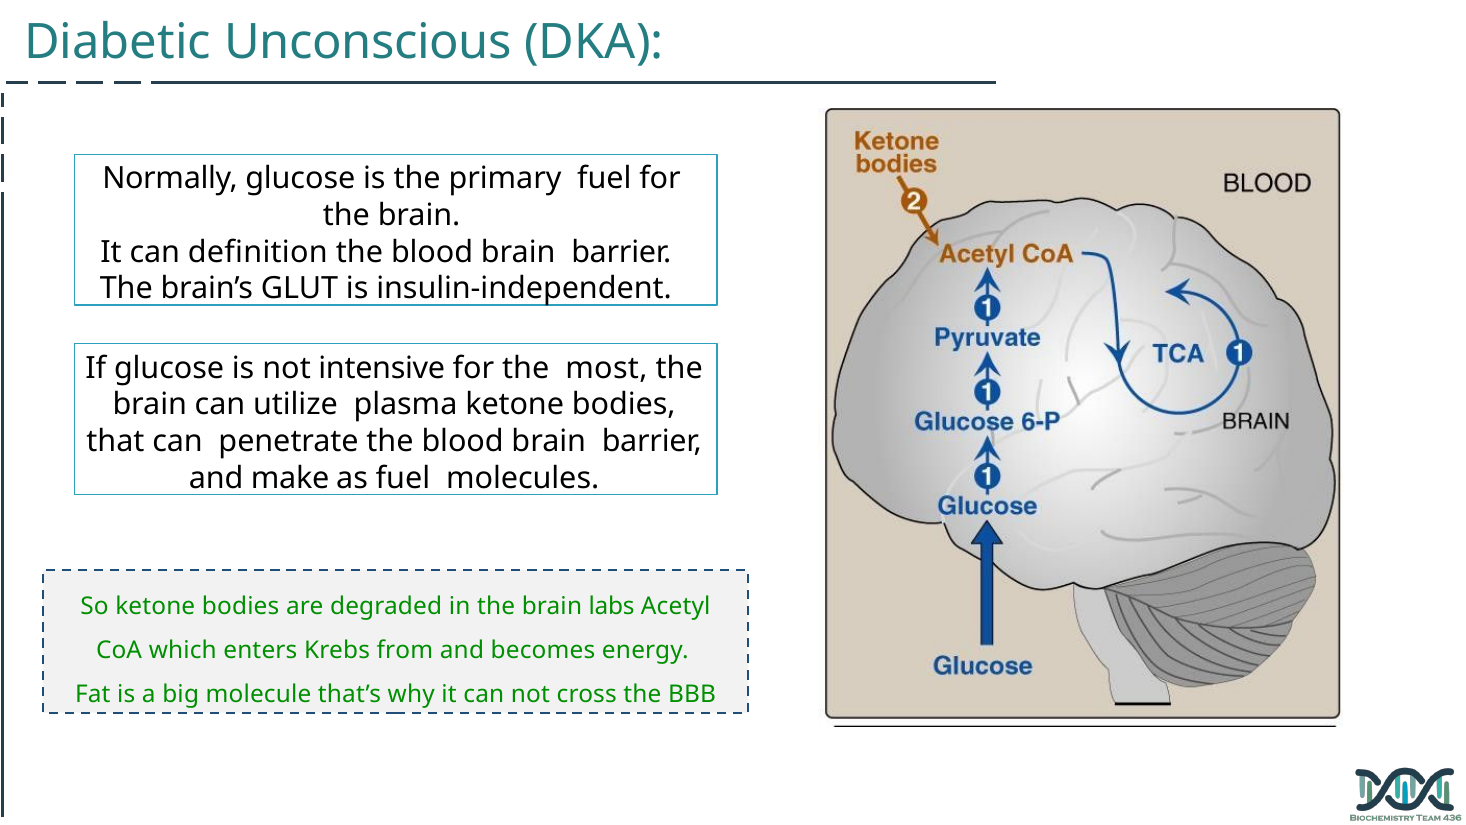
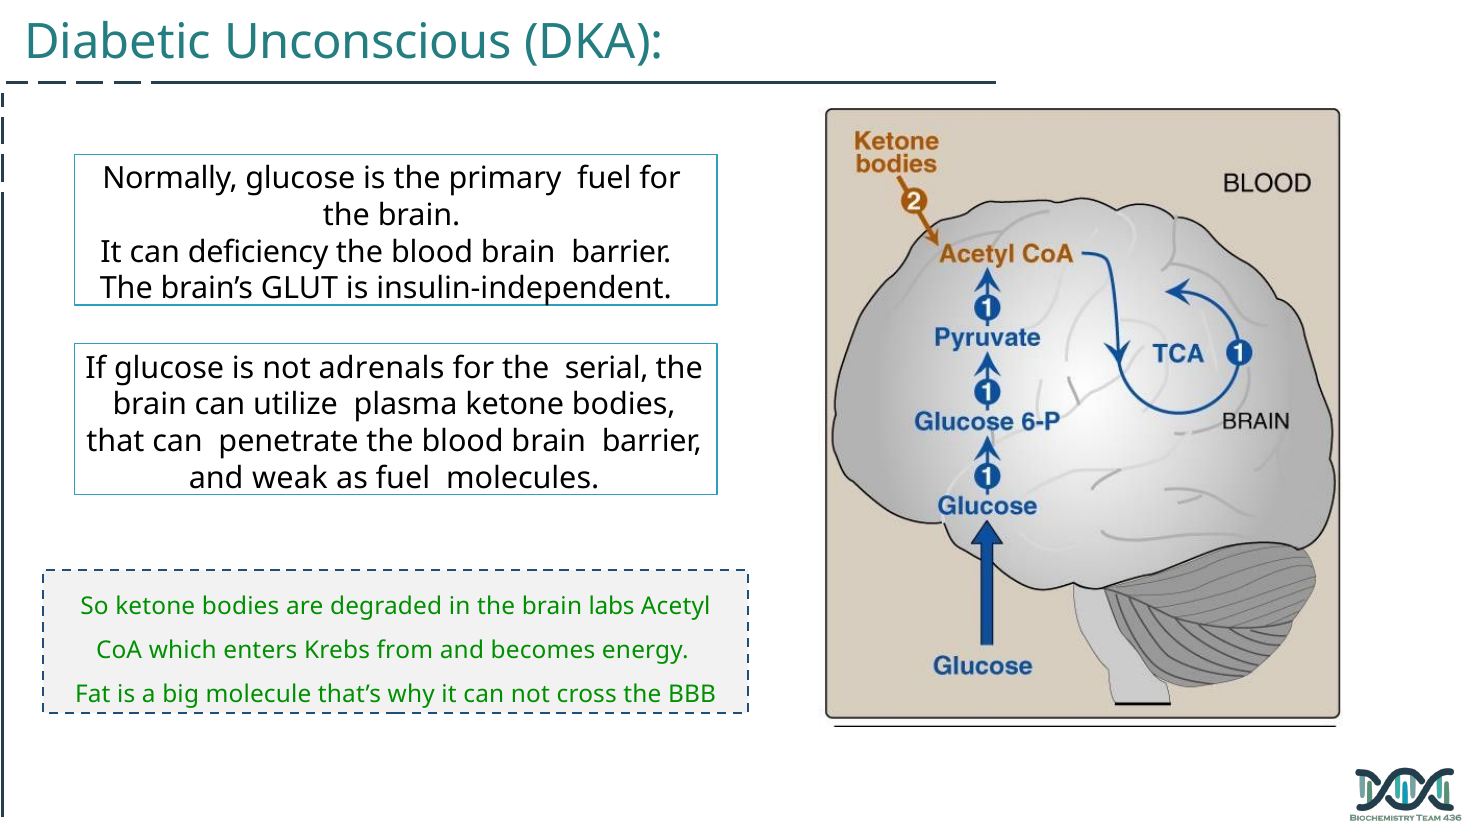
definition: definition -> deficiency
intensive: intensive -> adrenals
most: most -> serial
make: make -> weak
